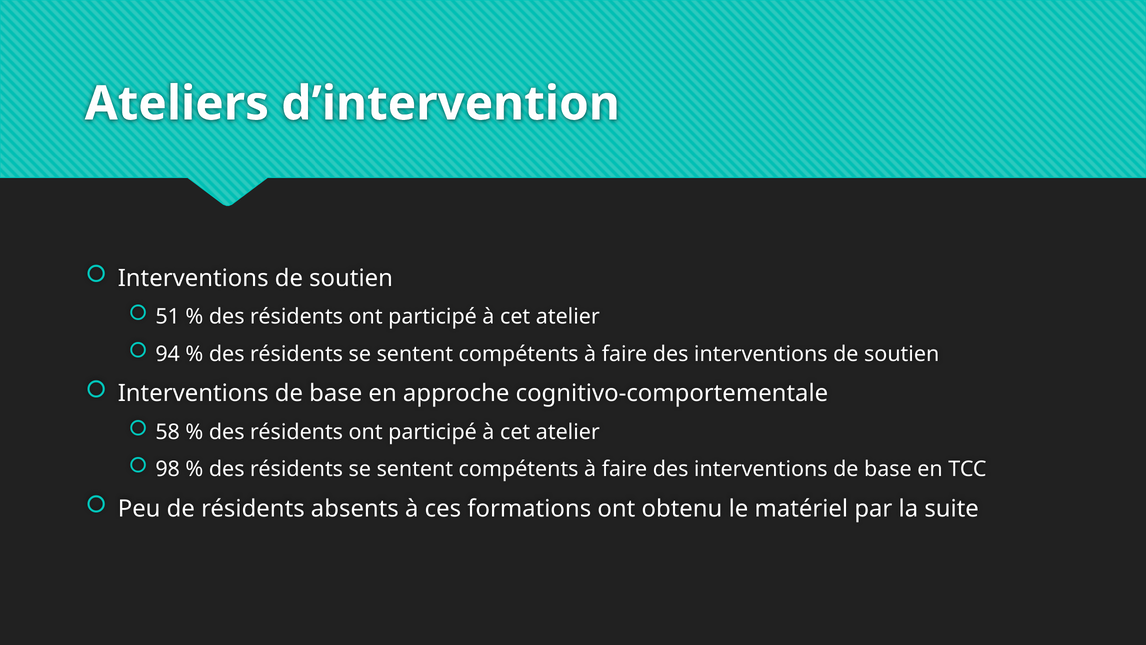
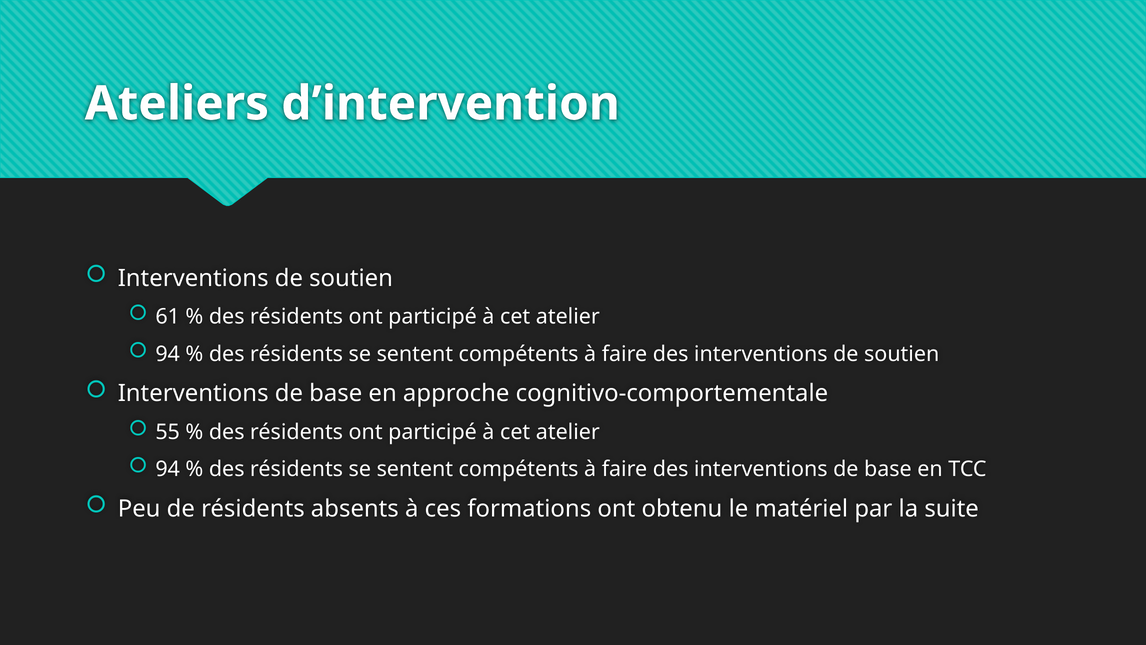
51: 51 -> 61
58: 58 -> 55
98 at (168, 469): 98 -> 94
